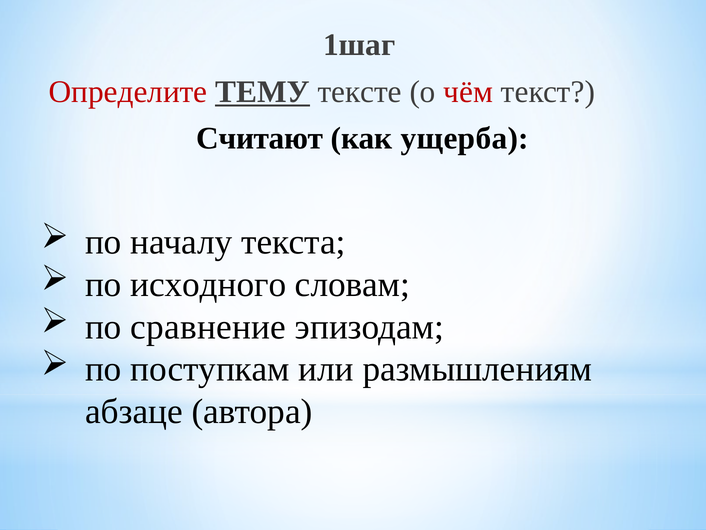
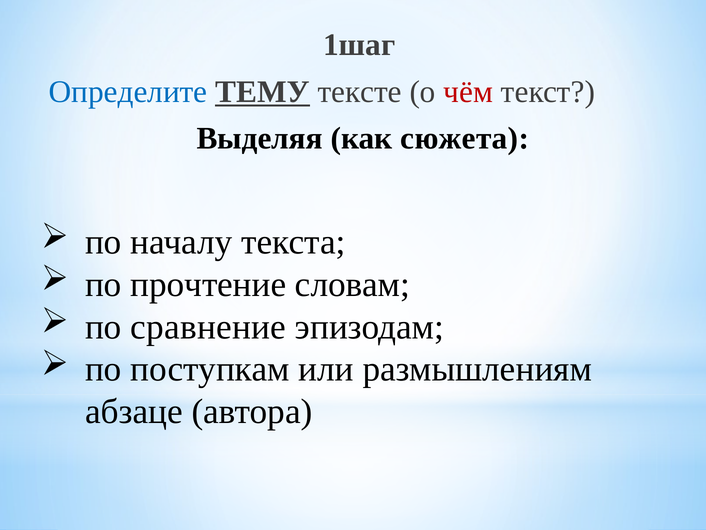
Определите colour: red -> blue
Считают: Считают -> Выделяя
ущерба: ущерба -> сюжета
исходного: исходного -> прочтение
